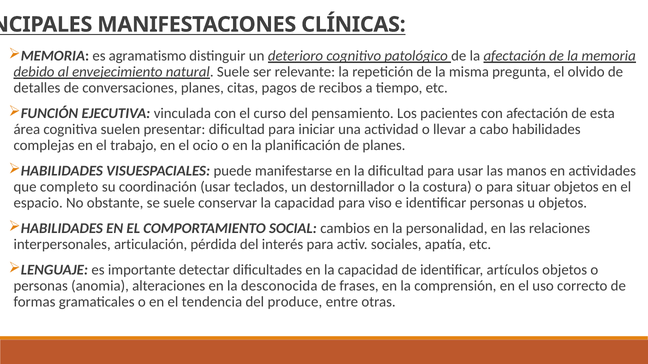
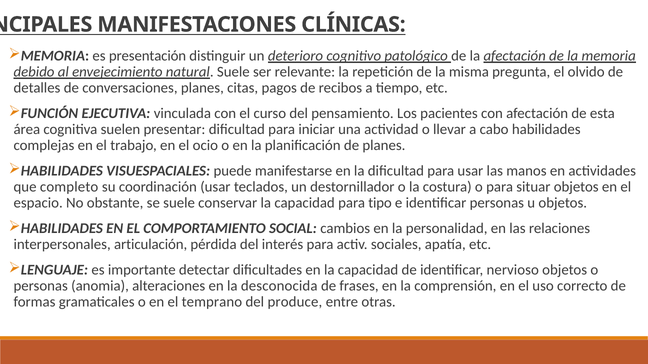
agramatismo: agramatismo -> presentación
viso: viso -> tipo
artículos: artículos -> nervioso
tendencia: tendencia -> temprano
